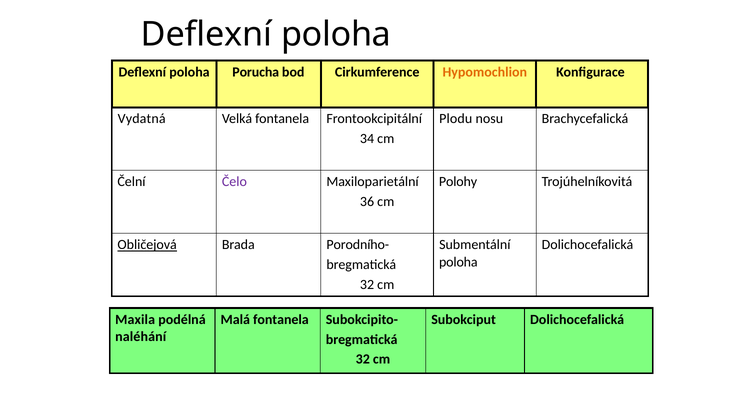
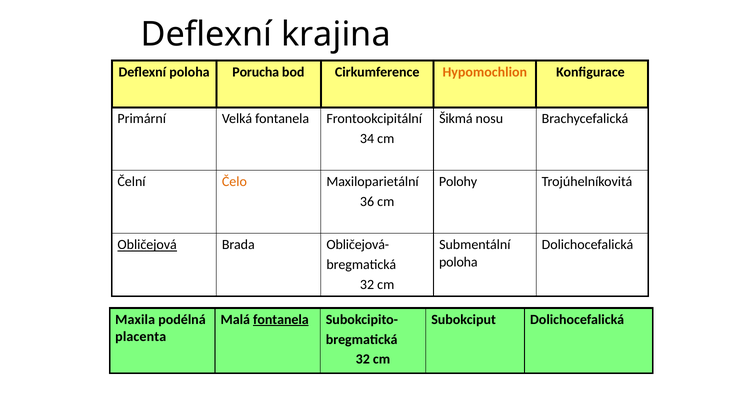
poloha at (336, 34): poloha -> krajina
Vydatná: Vydatná -> Primární
Plodu: Plodu -> Šikmá
Čelo colour: purple -> orange
Porodního-: Porodního- -> Obličejová-
fontanela at (281, 319) underline: none -> present
naléhání: naléhání -> placenta
